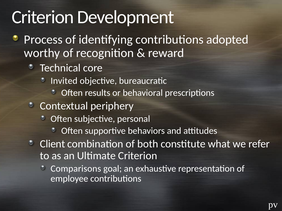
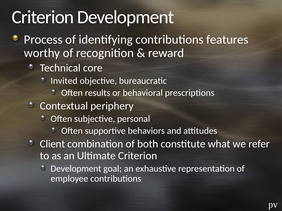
adopted: adopted -> features
Comparisons at (76, 169): Comparisons -> Development
